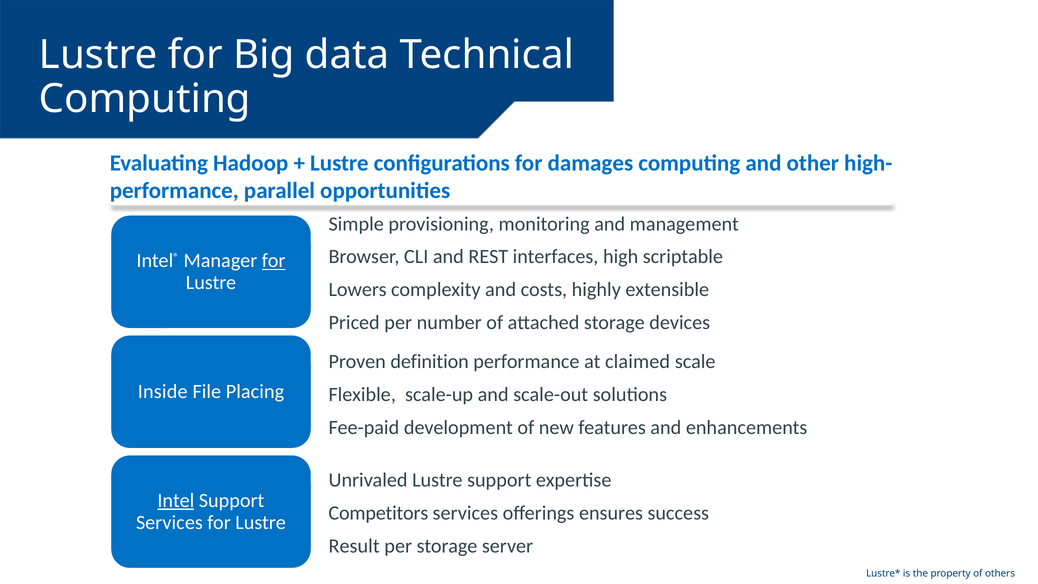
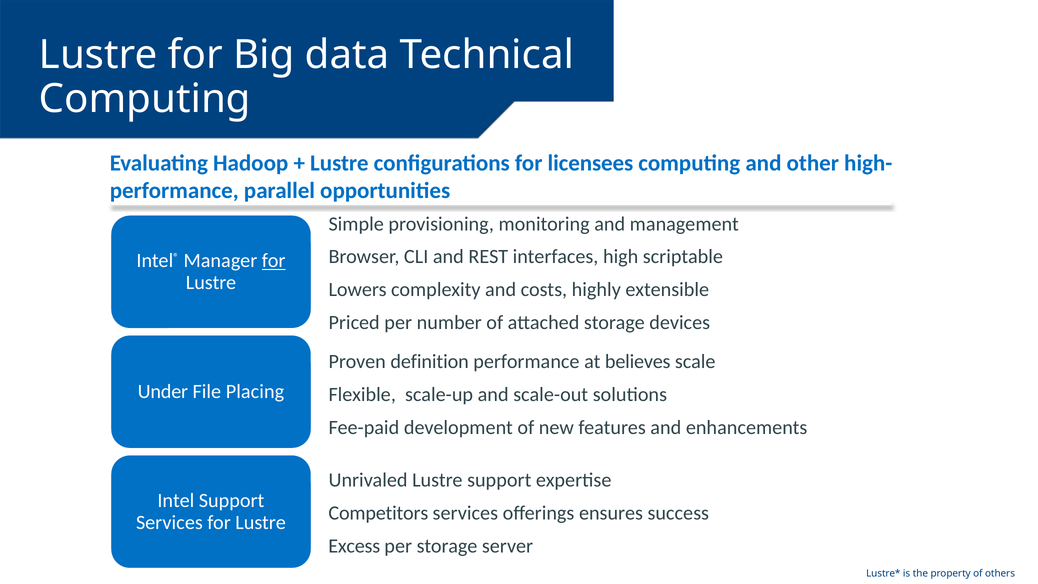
damages: damages -> licensees
claimed: claimed -> believes
Inside: Inside -> Under
Intel underline: present -> none
Result: Result -> Excess
